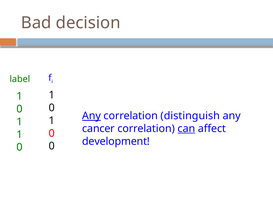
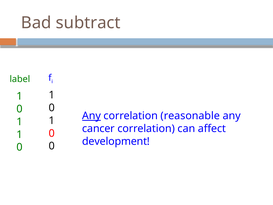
decision: decision -> subtract
distinguish: distinguish -> reasonable
can underline: present -> none
